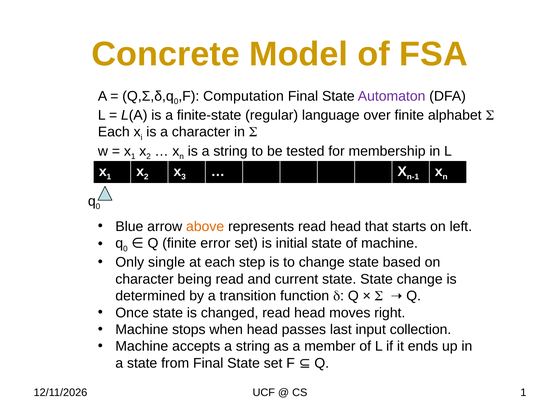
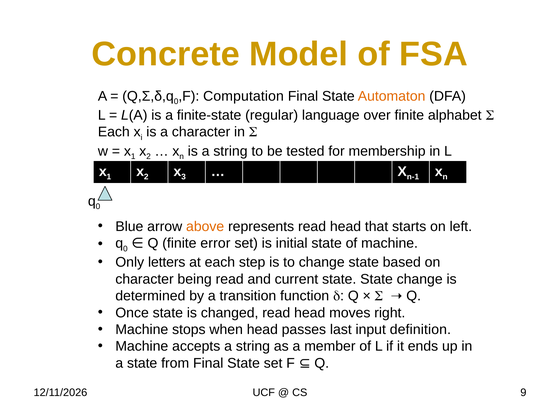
Automaton colour: purple -> orange
single: single -> letters
collection: collection -> definition
CS 1: 1 -> 9
